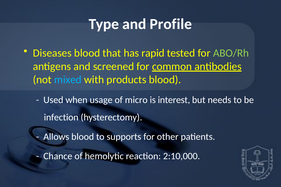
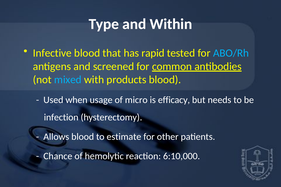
Profile: Profile -> Within
Diseases: Diseases -> Infective
ABO/Rh colour: light green -> light blue
interest: interest -> efficacy
supports: supports -> estimate
2:10,000: 2:10,000 -> 6:10,000
